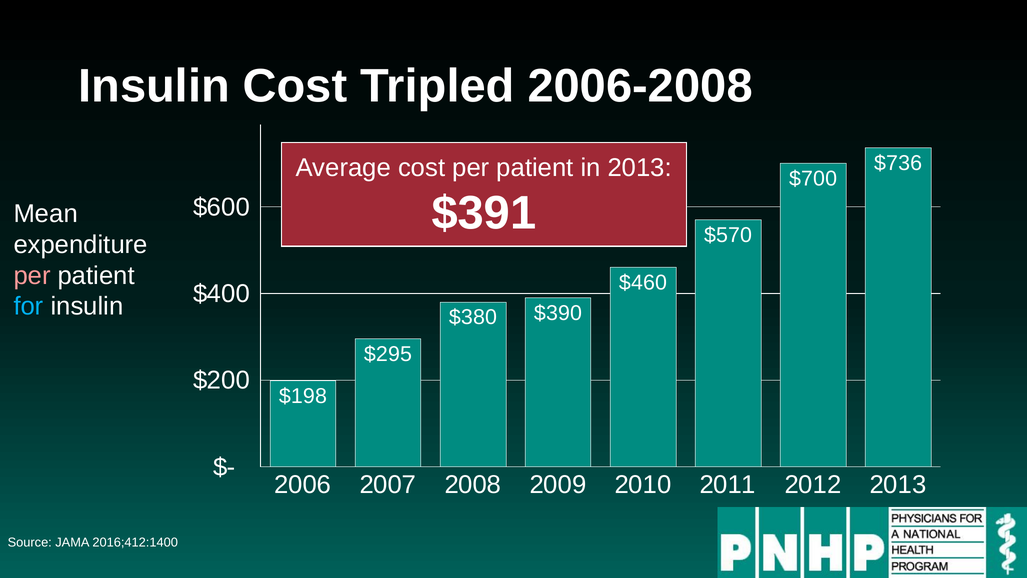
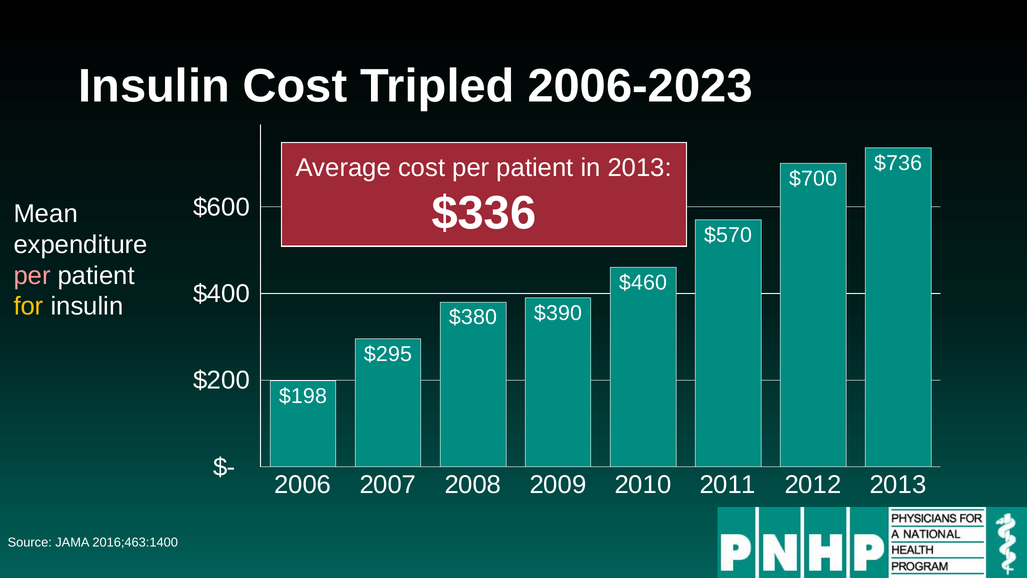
2006-2008: 2006-2008 -> 2006-2023
$391: $391 -> $336
for colour: light blue -> yellow
2016;412:1400: 2016;412:1400 -> 2016;463:1400
